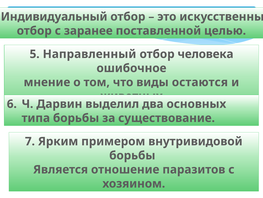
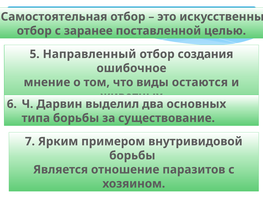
Индивидуальный: Индивидуальный -> Самостоятельная
человека: человека -> создания
